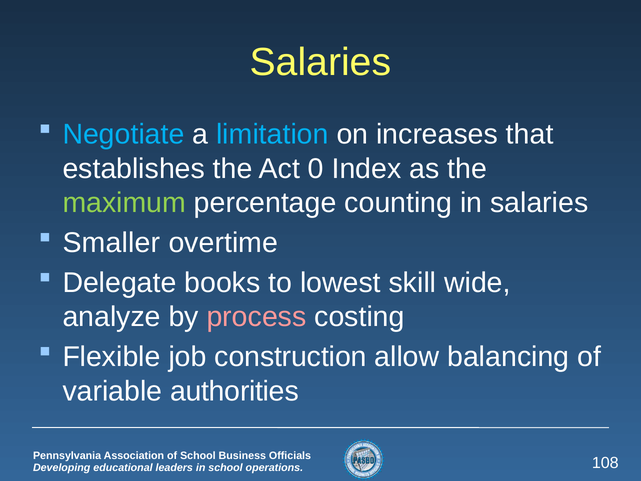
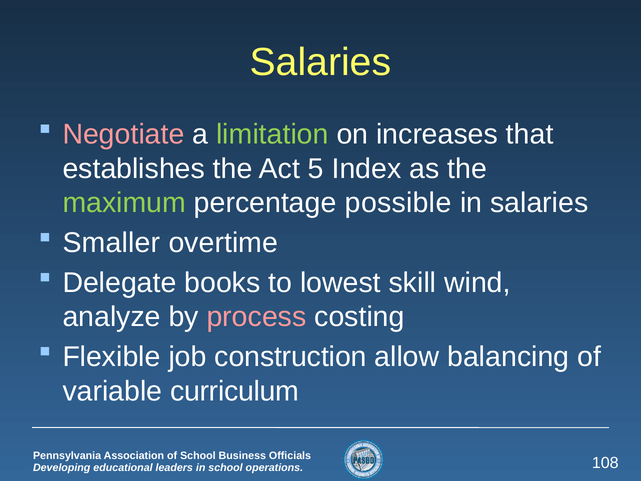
Negotiate colour: light blue -> pink
limitation colour: light blue -> light green
0: 0 -> 5
counting: counting -> possible
wide: wide -> wind
authorities: authorities -> curriculum
